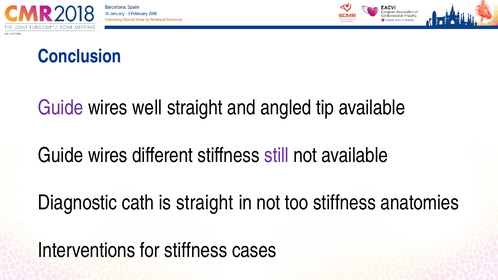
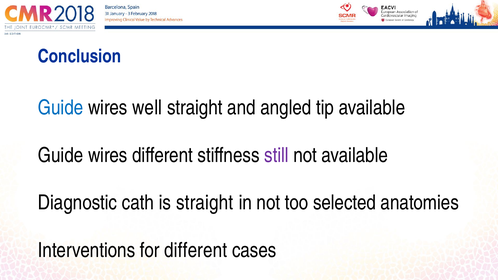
Guide at (61, 108) colour: purple -> blue
too stiffness: stiffness -> selected
for stiffness: stiffness -> different
